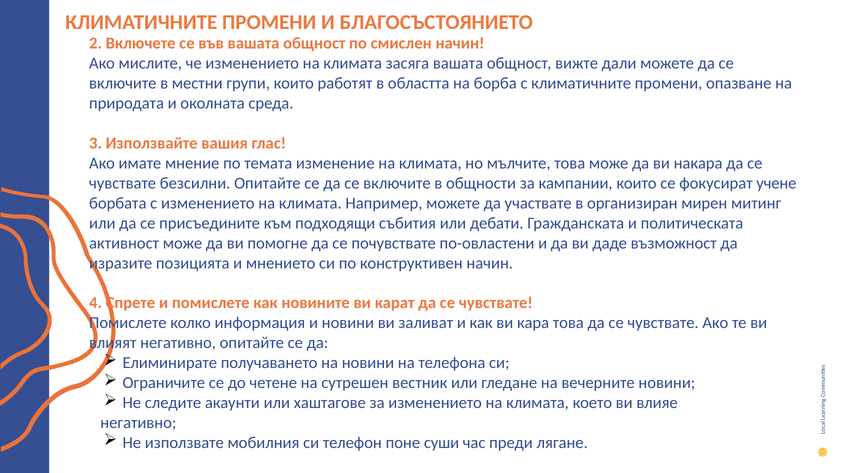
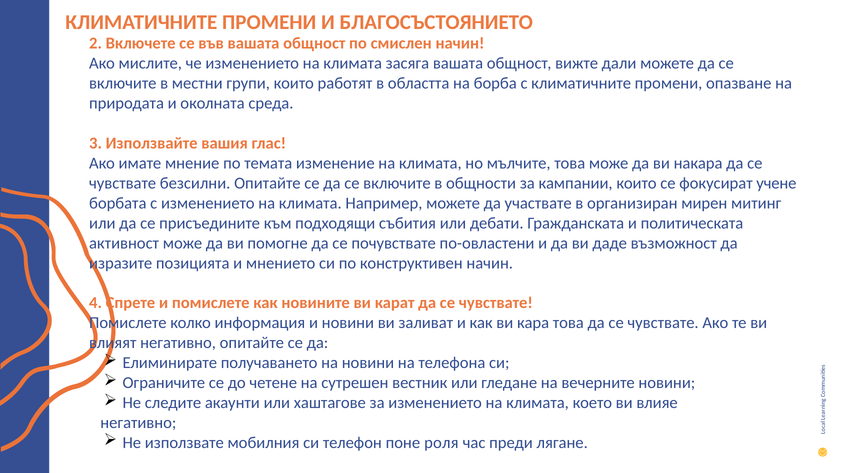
суши: суши -> роля
